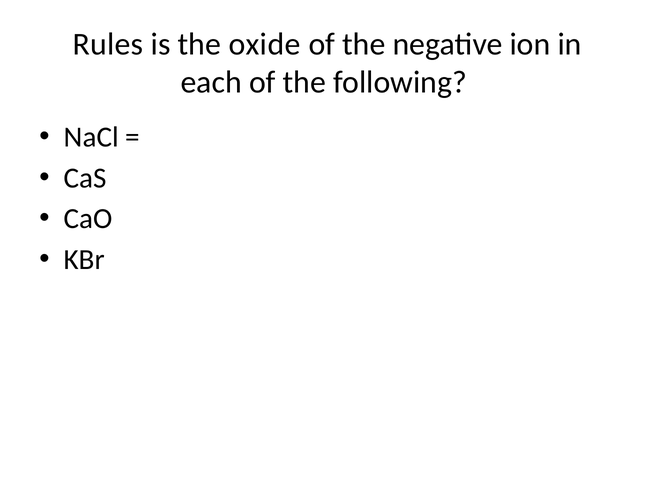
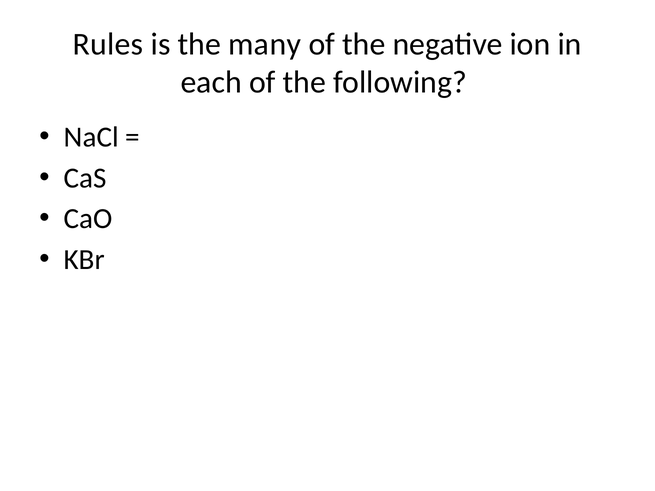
oxide: oxide -> many
